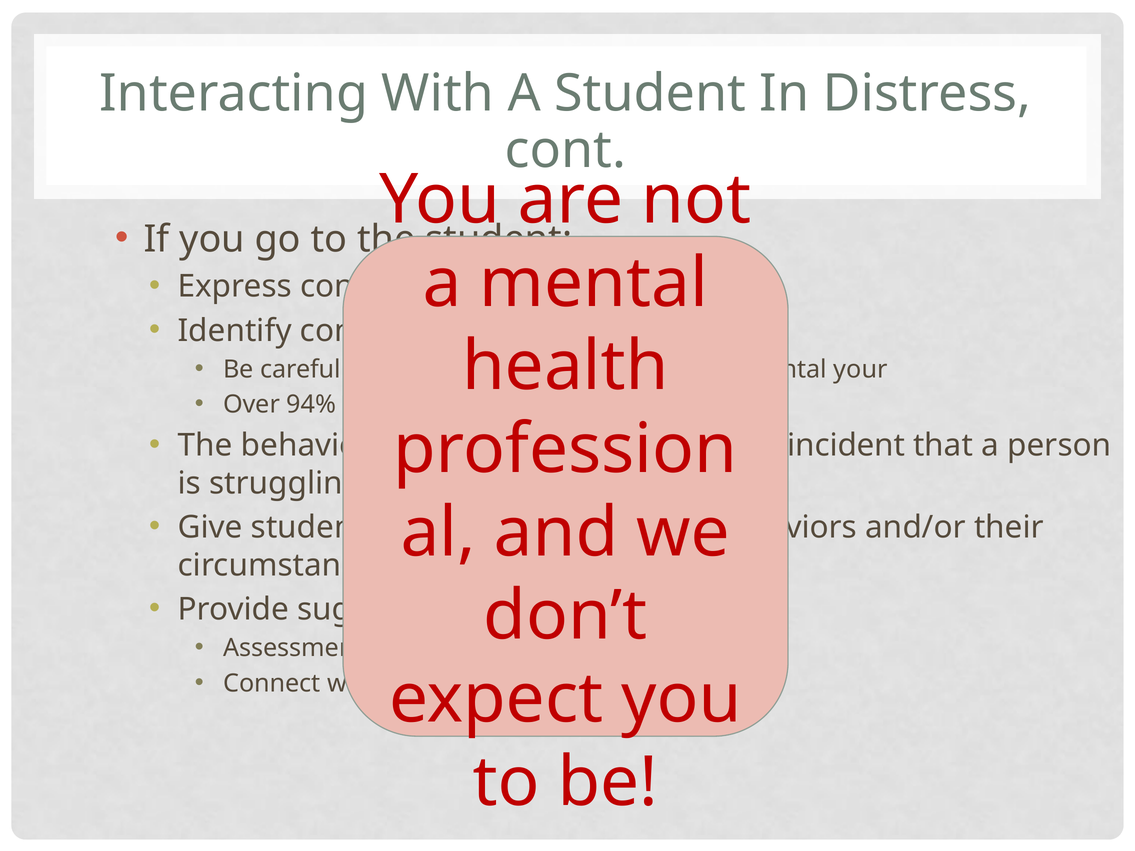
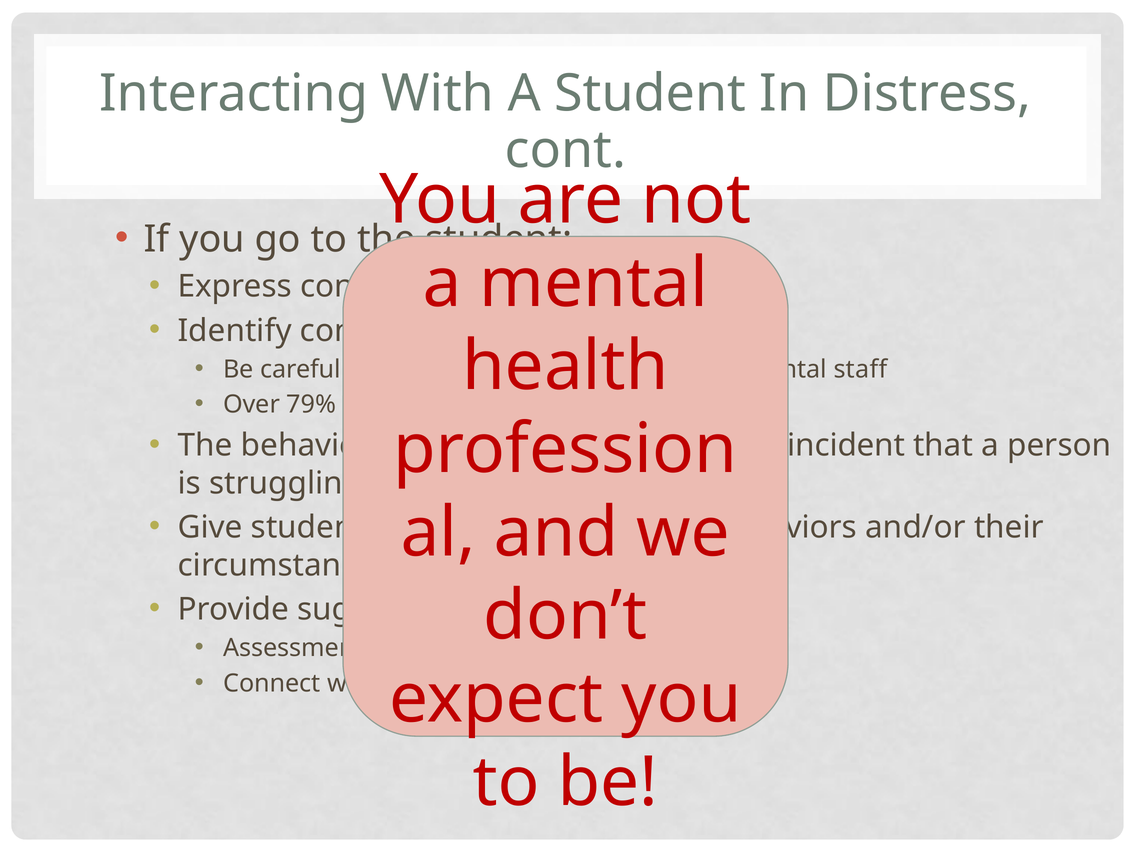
your: your -> staff
94%: 94% -> 79%
